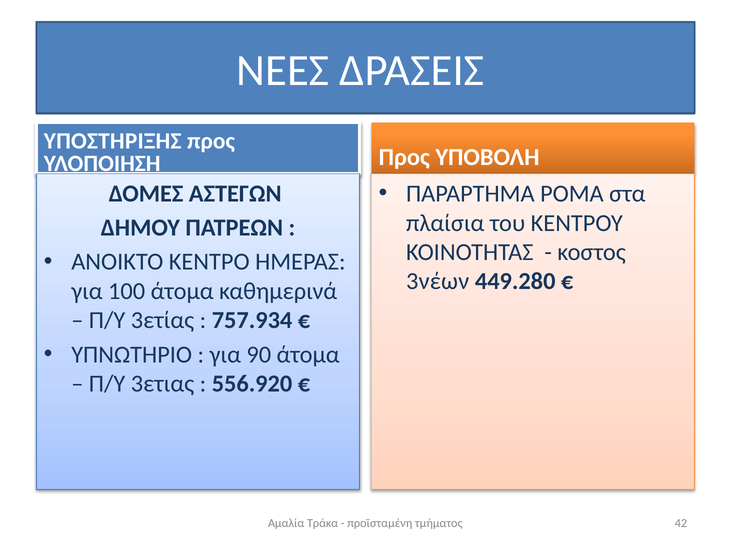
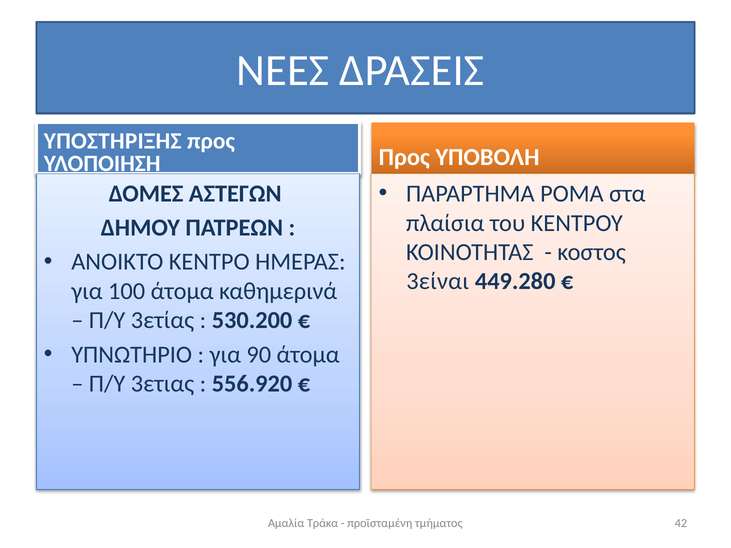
3νέων: 3νέων -> 3είναι
757.934: 757.934 -> 530.200
